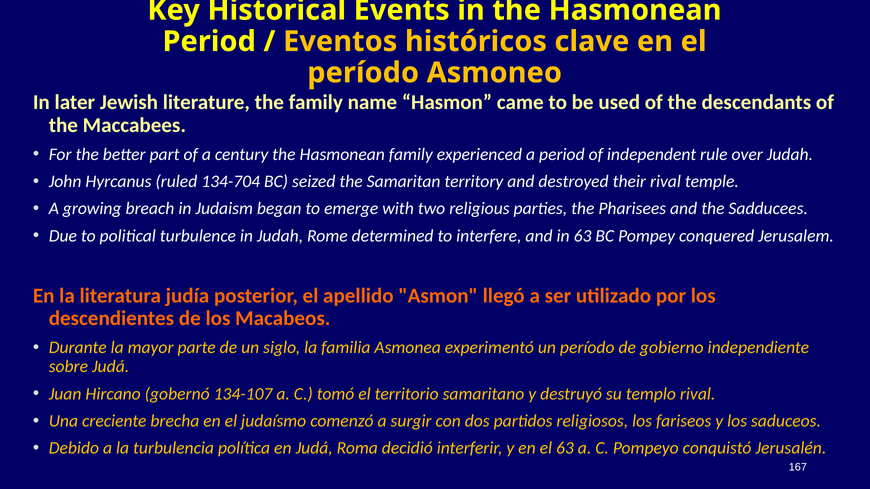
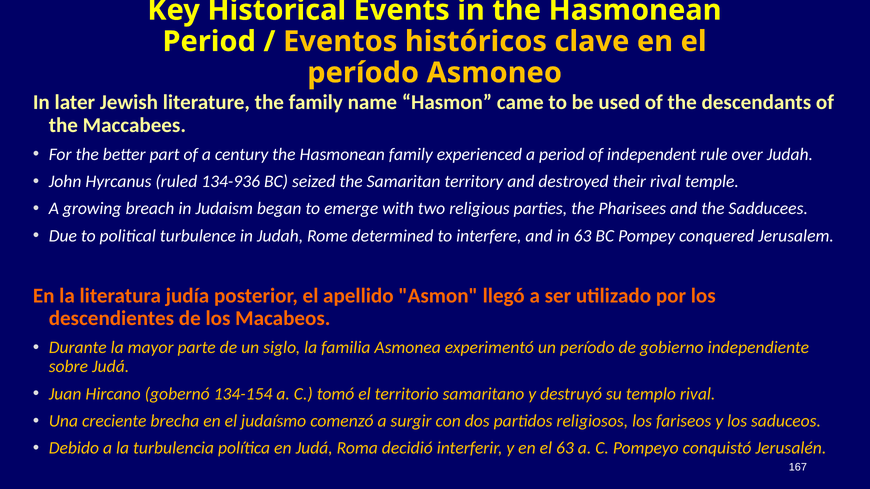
134-704: 134-704 -> 134-936
134-107: 134-107 -> 134-154
